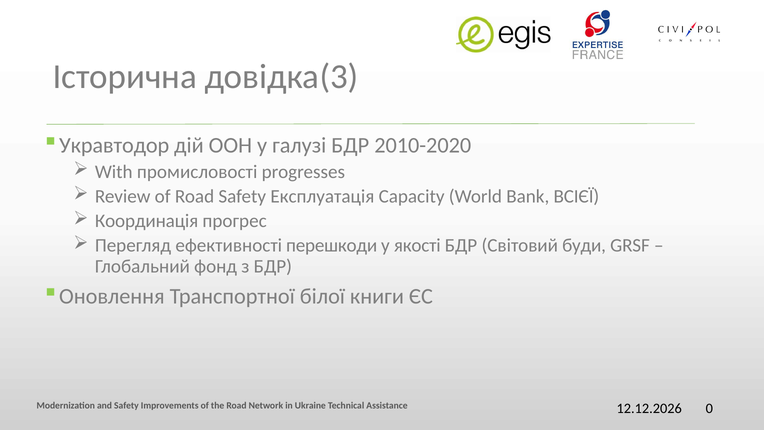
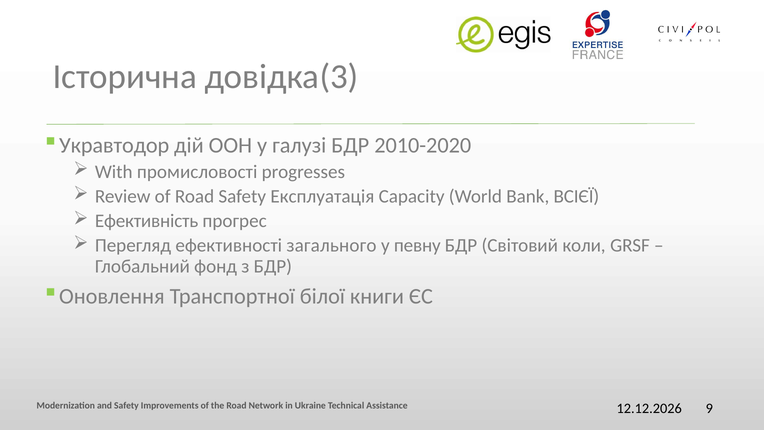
Координація: Координація -> Ефективність
перешкоди: перешкоди -> загального
якості: якості -> певну
буди: буди -> коли
0: 0 -> 9
